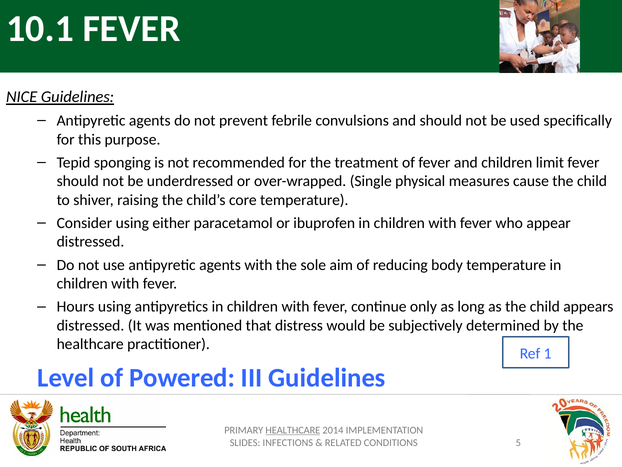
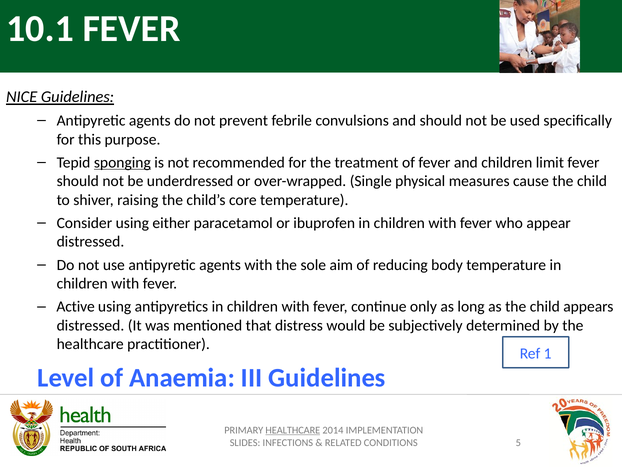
sponging underline: none -> present
Hours: Hours -> Active
Powered: Powered -> Anaemia
